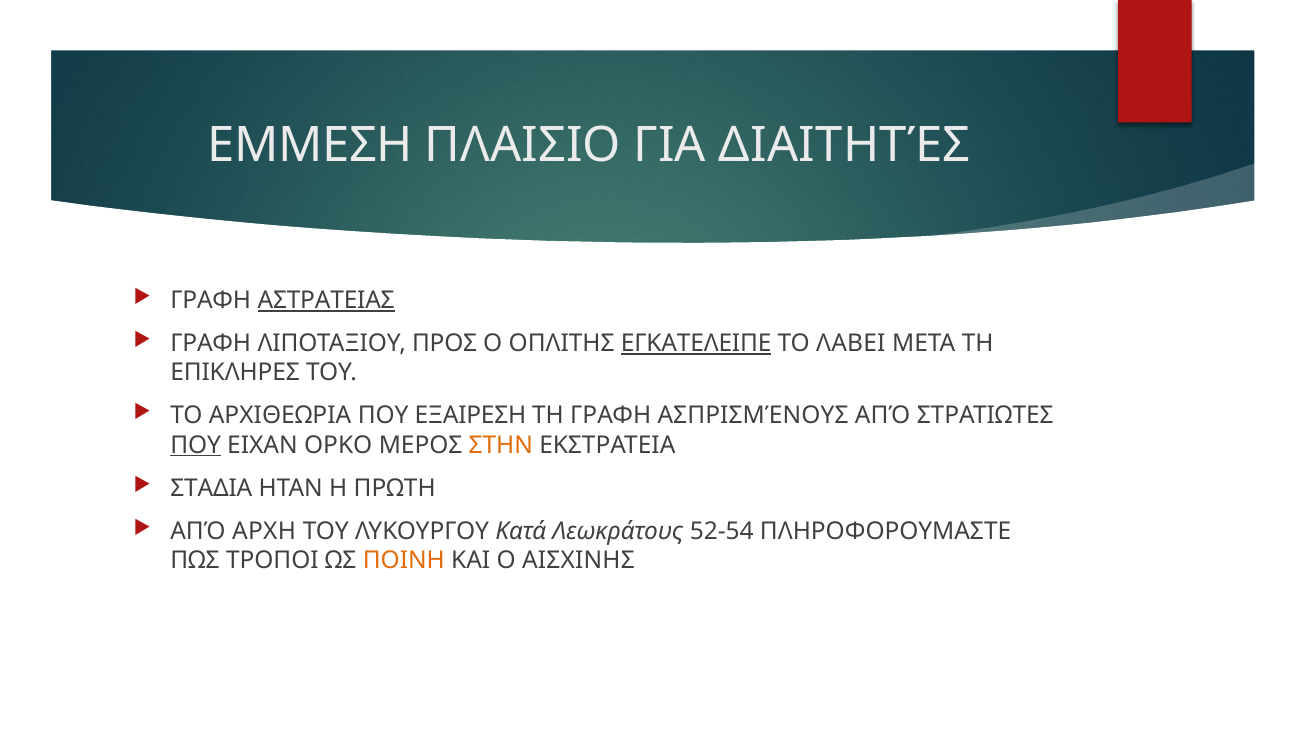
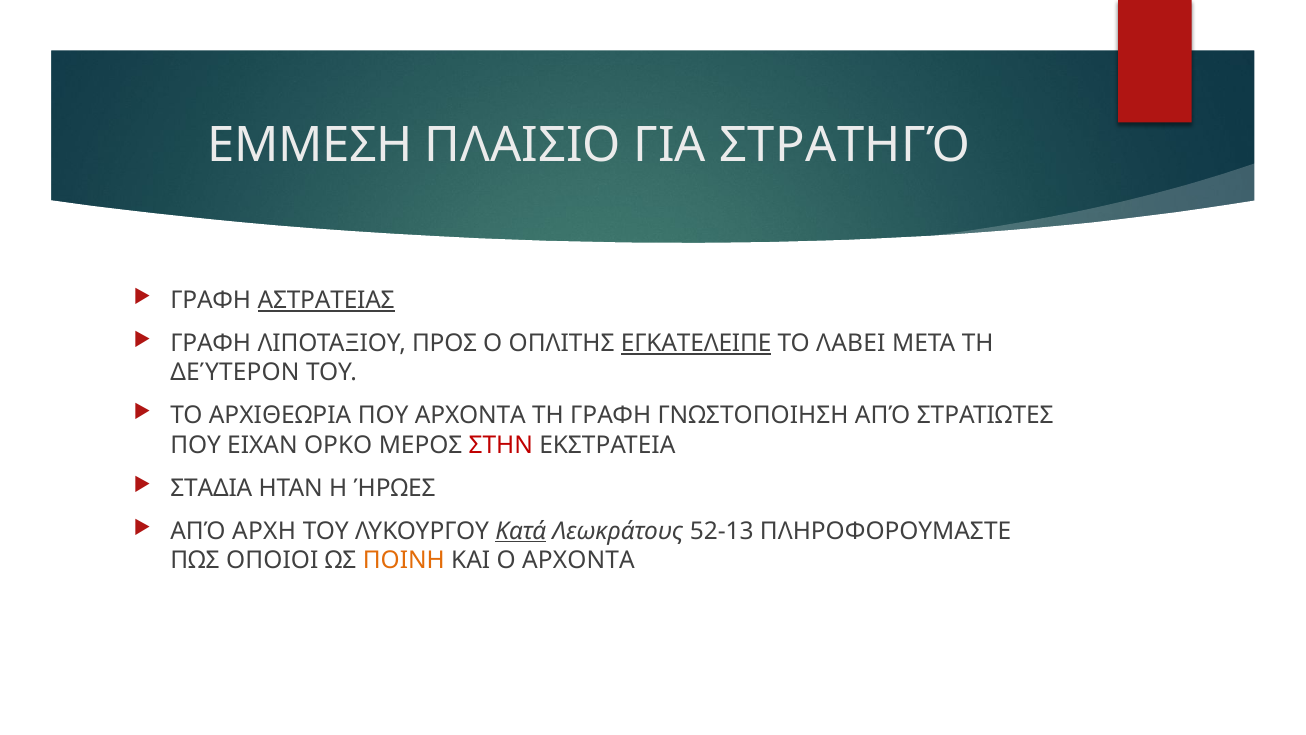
ΔΙΑΙΤΗΤΈΣ: ΔΙΑΙΤΗΤΈΣ -> ΣΤΡΑΤΗΓΌ
ΕΠΙΚΛΗΡΕΣ: ΕΠΙΚΛΗΡΕΣ -> ΔΕΎΤΕΡΟΝ
ΠΟΥ ΕΞΑΙΡΕΣΗ: ΕΞΑΙΡΕΣΗ -> ΑΡΧΟΝΤΑ
ΑΣΠΡΙΣΜΈΝΟΥΣ: ΑΣΠΡΙΣΜΈΝΟΥΣ -> ΓΝΩΣΤΟΠΟΙΗΣΗ
ΠΟΥ at (196, 445) underline: present -> none
ΣΤΗΝ colour: orange -> red
ΠΡΩΤΗ: ΠΡΩΤΗ -> ΉΡΩΕΣ
Κατά underline: none -> present
52-54: 52-54 -> 52-13
ΤΡΟΠΟΙ: ΤΡΟΠΟΙ -> ΟΠΟΙΟΙ
Ο ΑΙΣΧΙΝΗΣ: ΑΙΣΧΙΝΗΣ -> ΑΡΧΟΝΤΑ
